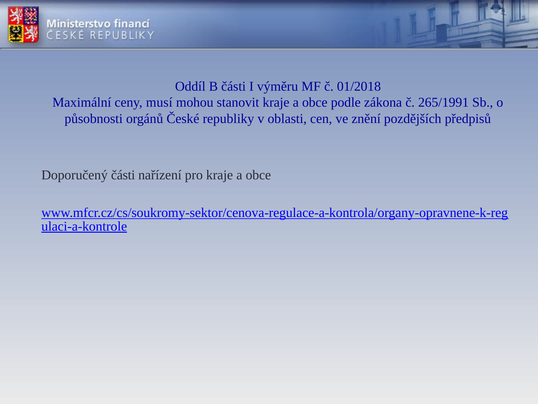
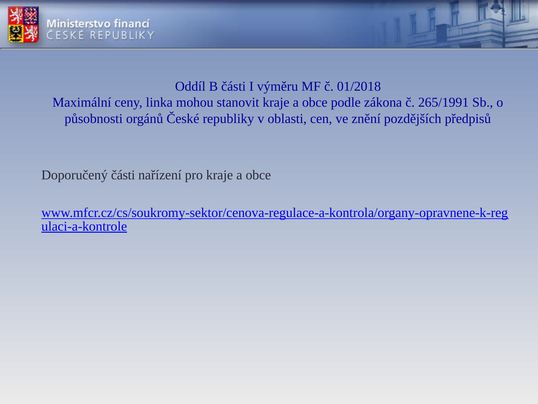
musí: musí -> linka
